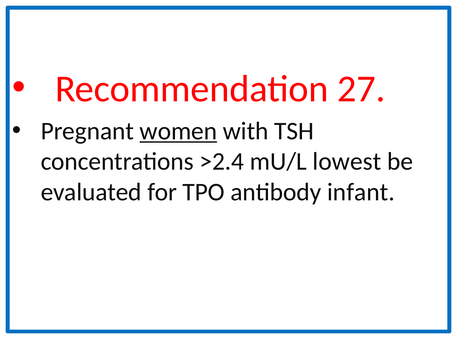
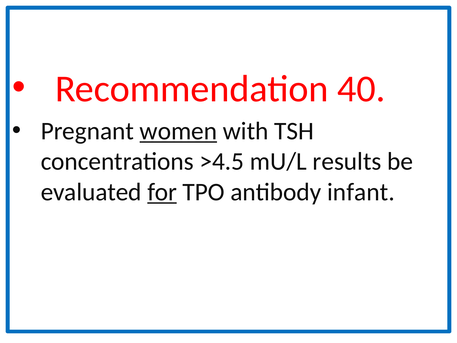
27: 27 -> 40
>2.4: >2.4 -> >4.5
lowest: lowest -> results
for underline: none -> present
